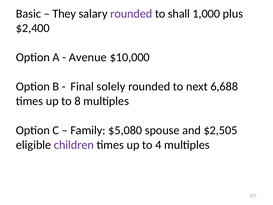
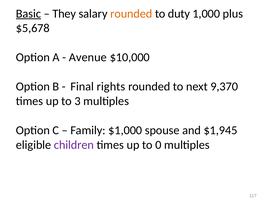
Basic underline: none -> present
rounded at (131, 14) colour: purple -> orange
shall: shall -> duty
$2,400: $2,400 -> $5,678
solely: solely -> rights
6,688: 6,688 -> 9,370
8: 8 -> 3
$5,080: $5,080 -> $1,000
$2,505: $2,505 -> $1,945
4: 4 -> 0
